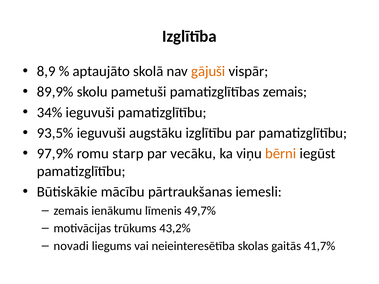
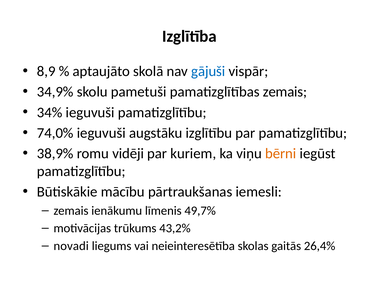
gājuši colour: orange -> blue
89,9%: 89,9% -> 34,9%
93,5%: 93,5% -> 74,0%
97,9%: 97,9% -> 38,9%
starp: starp -> vidēji
vecāku: vecāku -> kuriem
41,7%: 41,7% -> 26,4%
